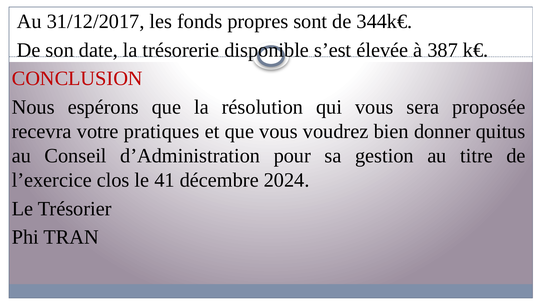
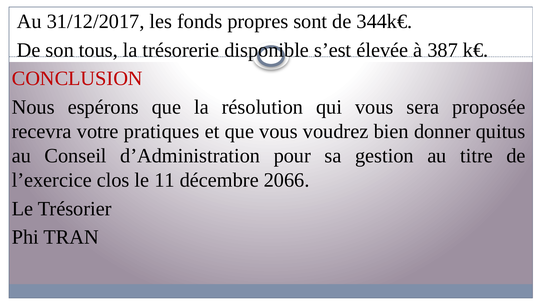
date: date -> tous
41: 41 -> 11
2024: 2024 -> 2066
